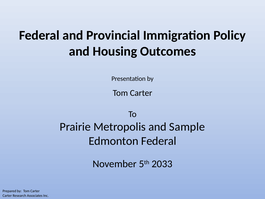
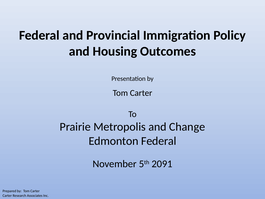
Sample: Sample -> Change
2033: 2033 -> 2091
